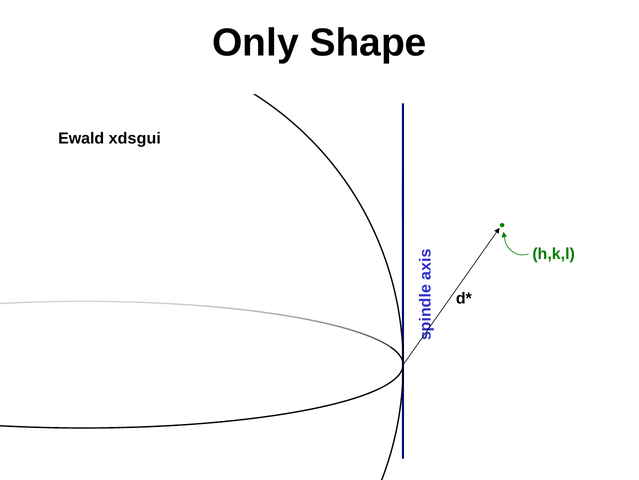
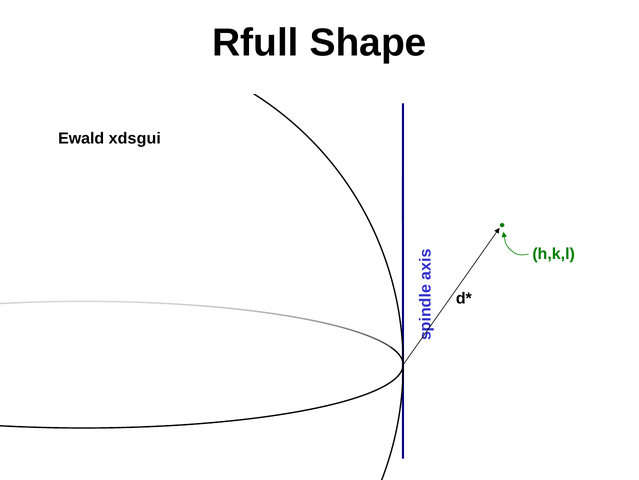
Only: Only -> Rfull
